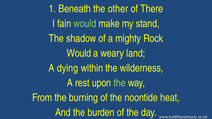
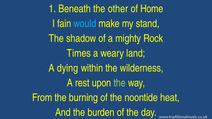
There: There -> Home
would at (85, 24) colour: light green -> light blue
Would at (79, 53): Would -> Times
